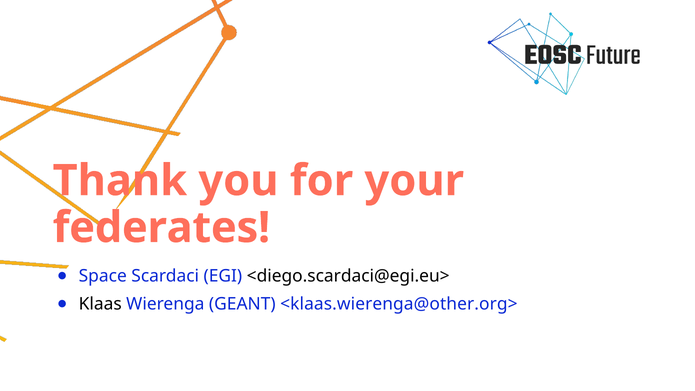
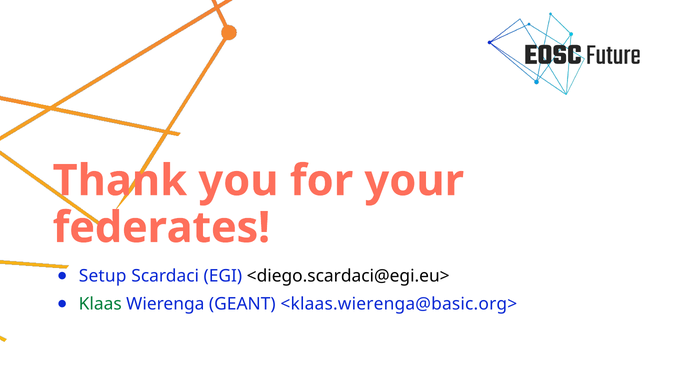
Space: Space -> Setup
Klaas colour: black -> green
<klaas.wierenga@other.org>: <klaas.wierenga@other.org> -> <klaas.wierenga@basic.org>
